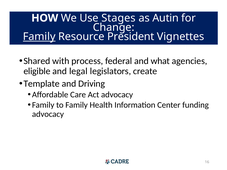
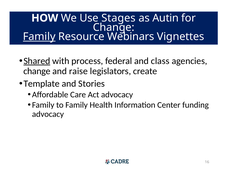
President: President -> Webinars
Shared underline: none -> present
what: what -> class
eligible at (37, 71): eligible -> change
legal: legal -> raise
Driving: Driving -> Stories
